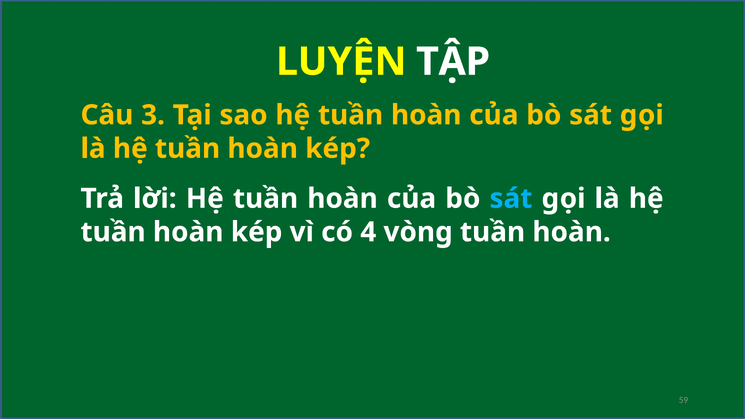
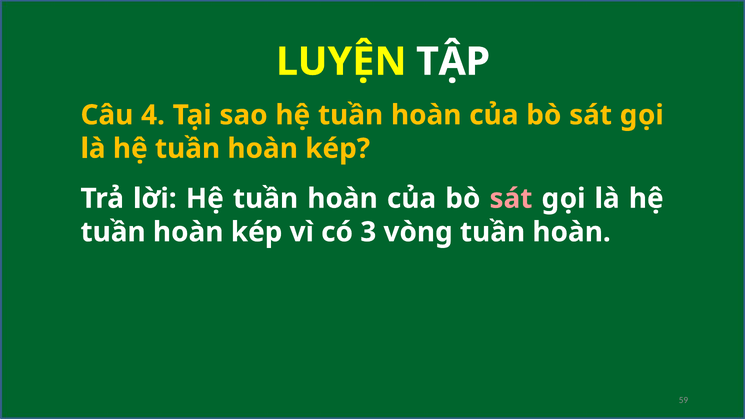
3: 3 -> 4
sát at (511, 199) colour: light blue -> pink
4: 4 -> 3
